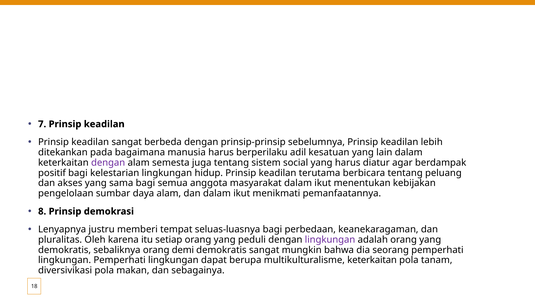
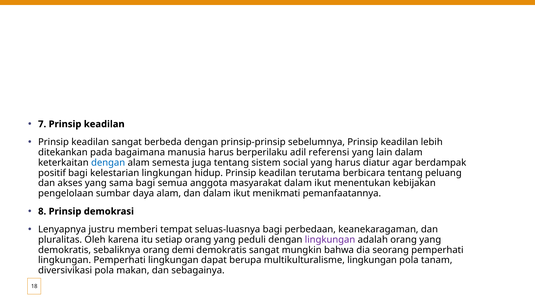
kesatuan: kesatuan -> referensi
dengan at (108, 163) colour: purple -> blue
multikulturalisme keterkaitan: keterkaitan -> lingkungan
